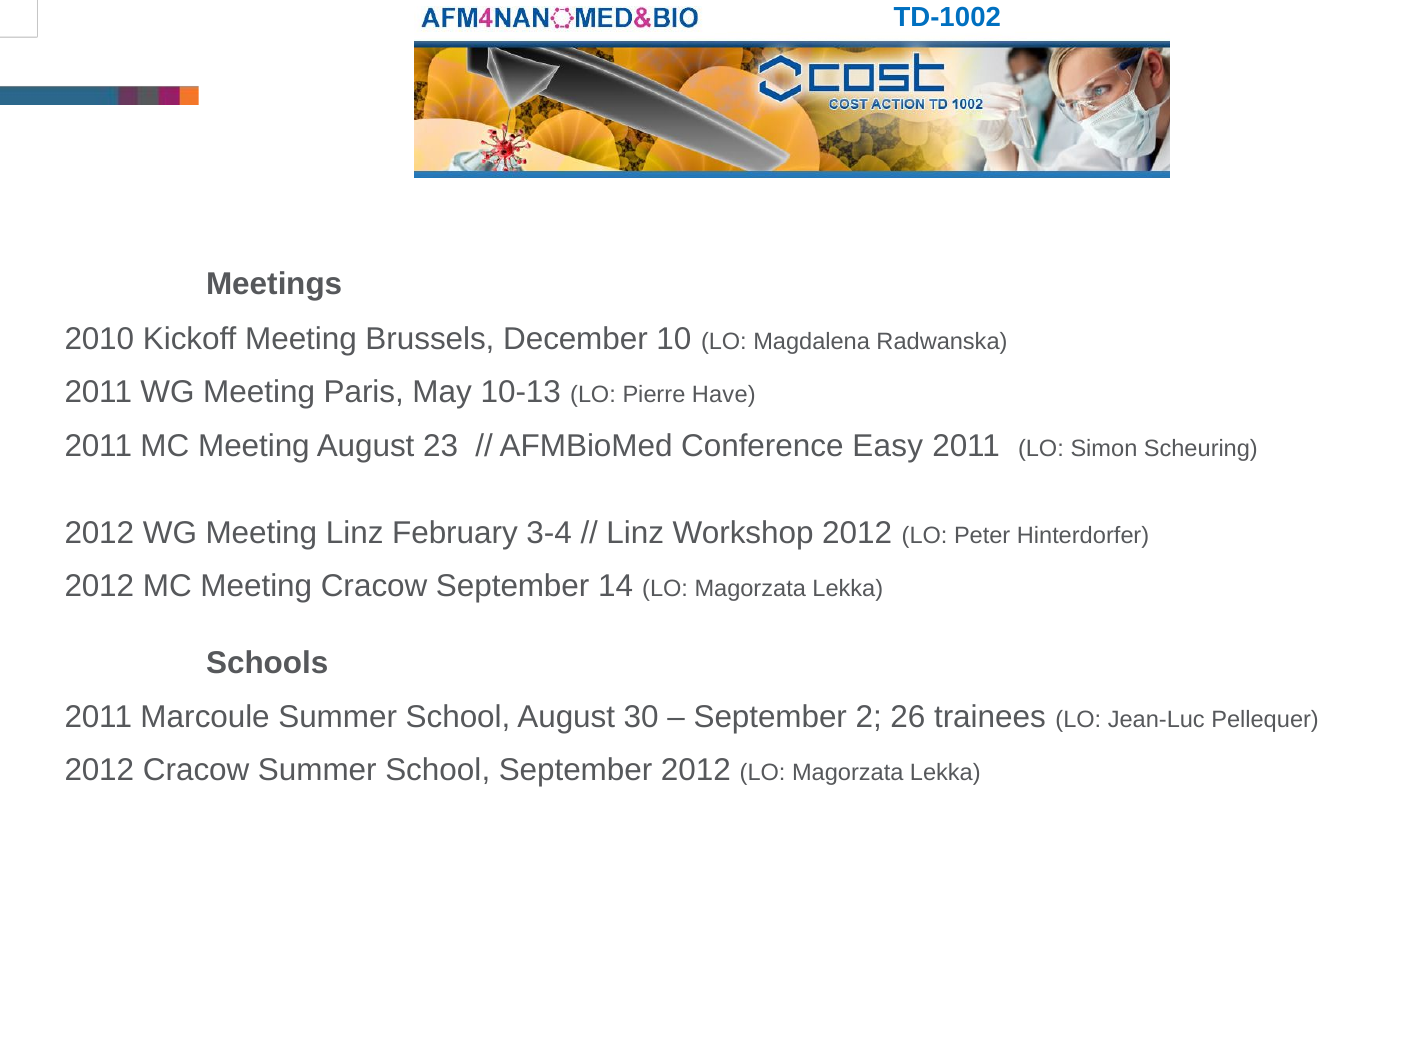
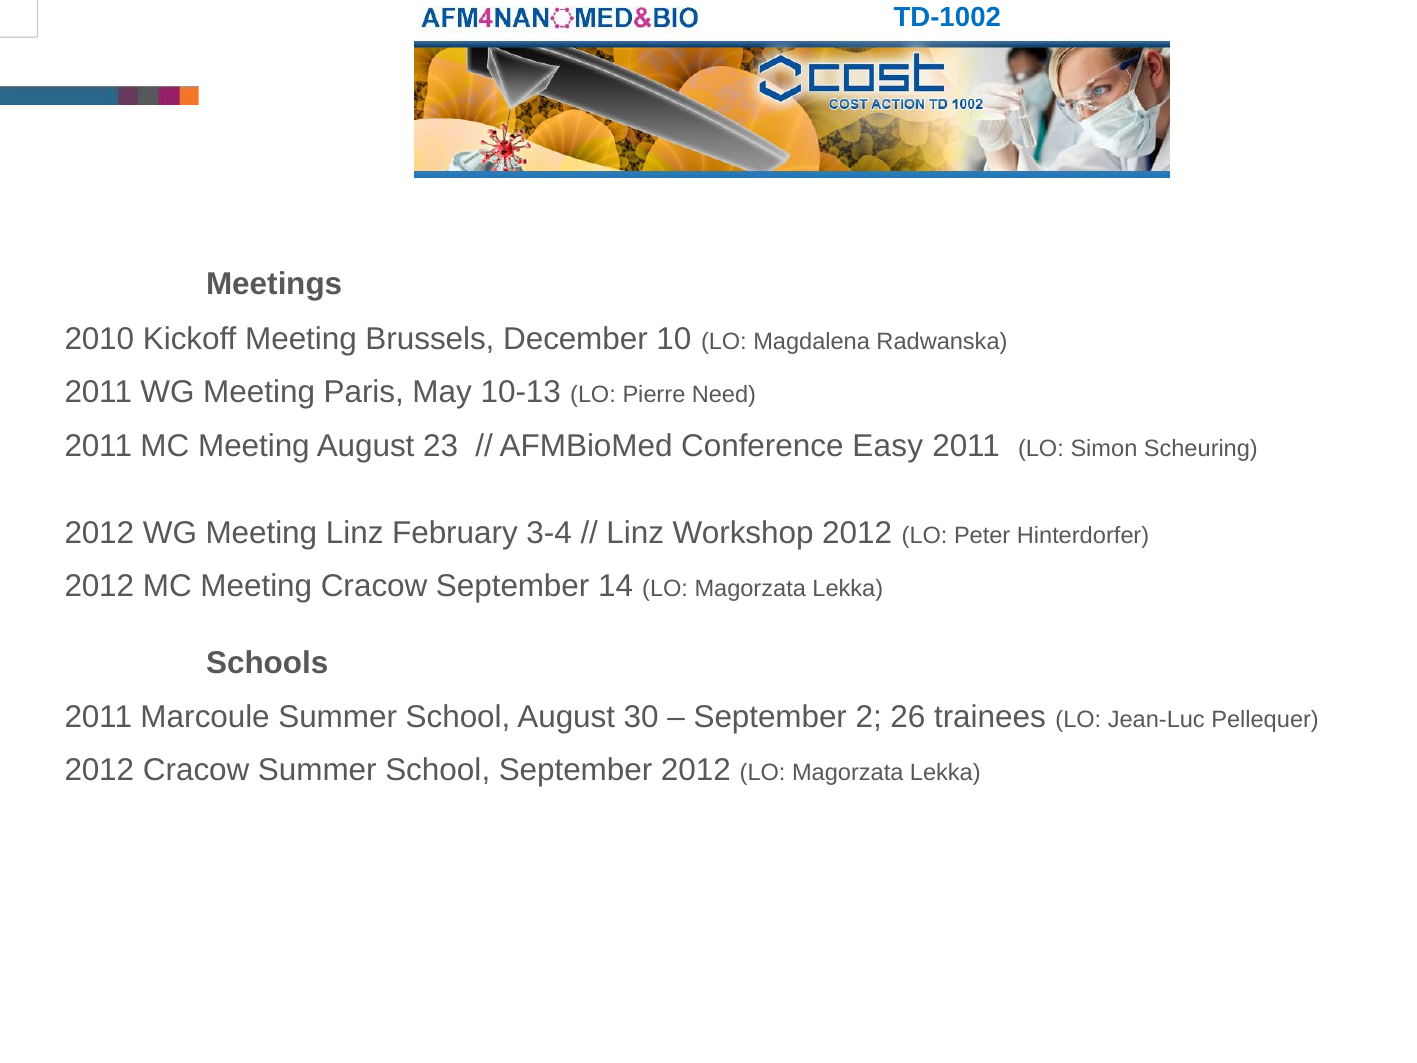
Have: Have -> Need
